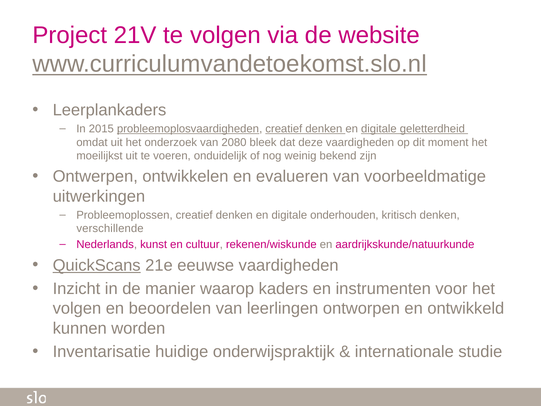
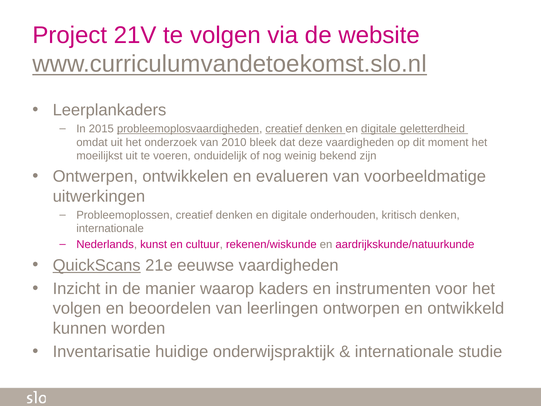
2080: 2080 -> 2010
verschillende at (110, 228): verschillende -> internationale
